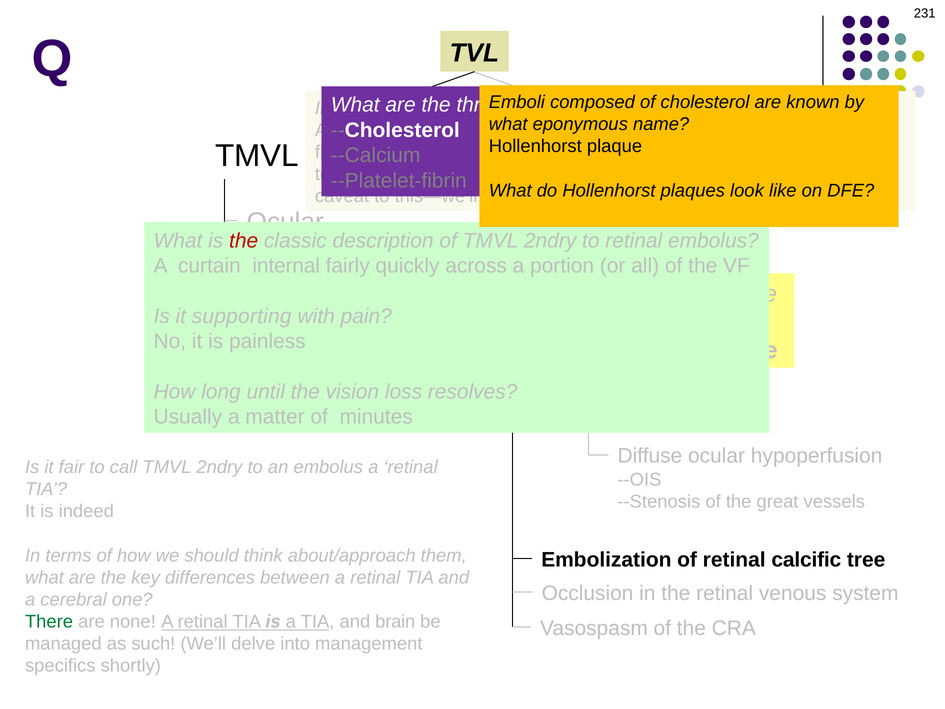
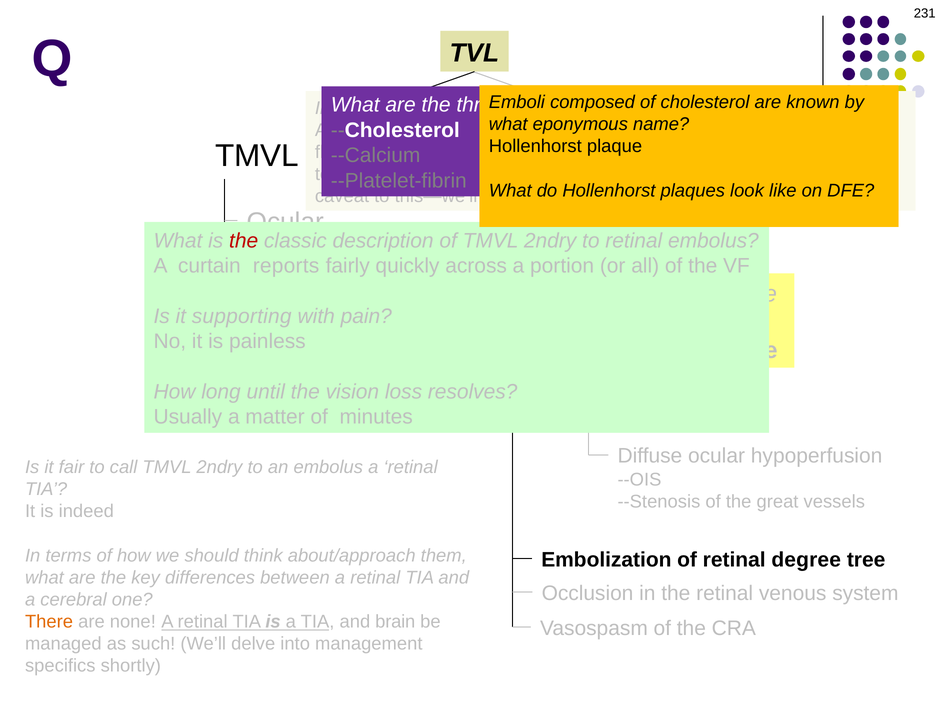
internal: internal -> reports
calcific: calcific -> degree
There at (49, 622) colour: green -> orange
